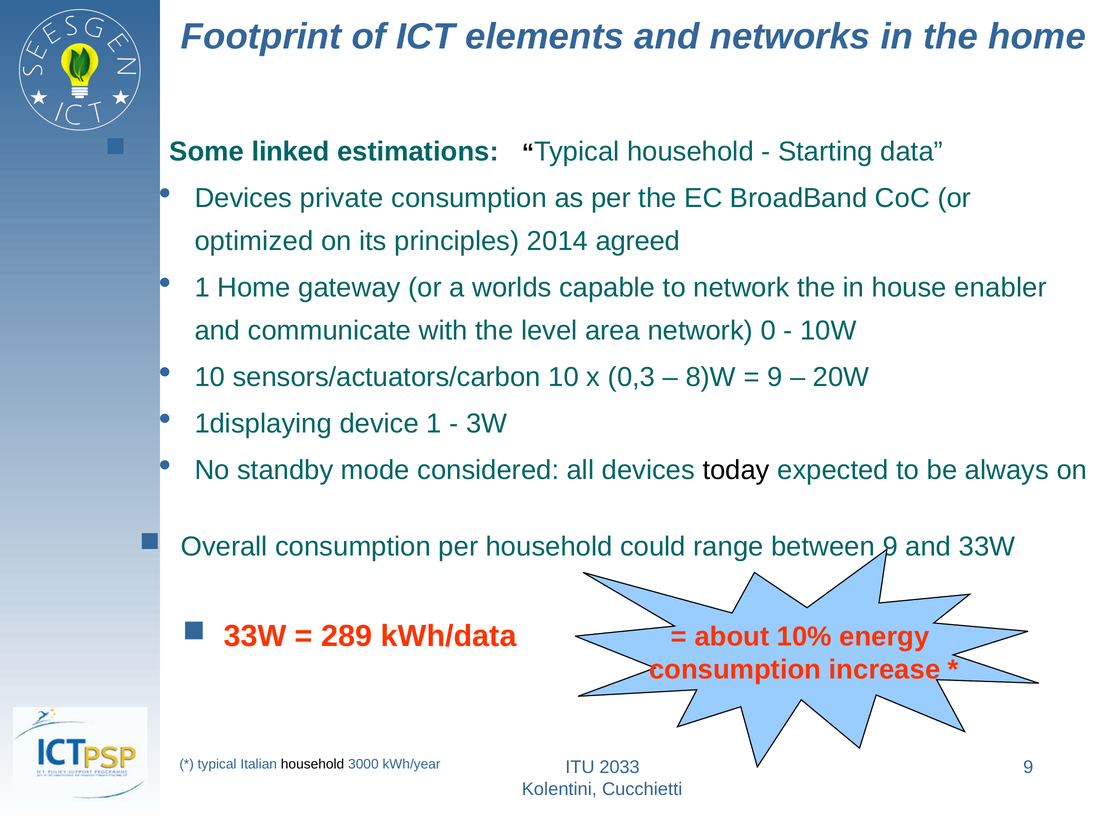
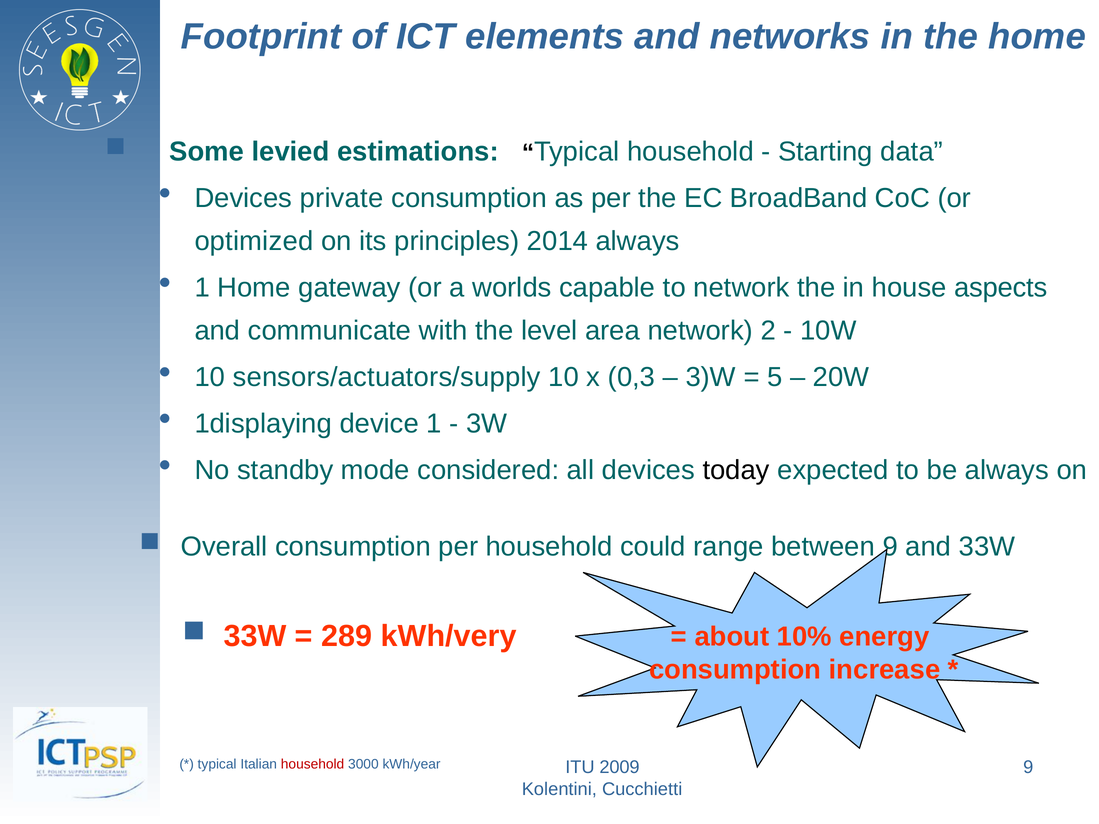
linked: linked -> levied
2014 agreed: agreed -> always
enabler: enabler -> aspects
0: 0 -> 2
sensors/actuators/carbon: sensors/actuators/carbon -> sensors/actuators/supply
8)W: 8)W -> 3)W
9 at (775, 377): 9 -> 5
kWh/data: kWh/data -> kWh/very
household at (313, 764) colour: black -> red
2033: 2033 -> 2009
